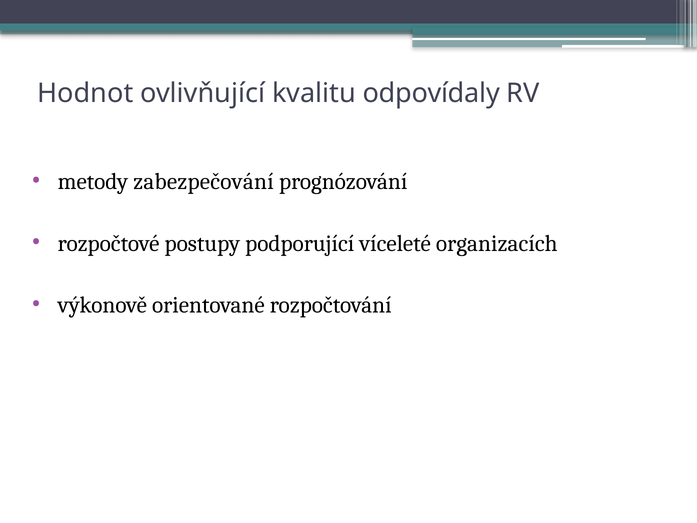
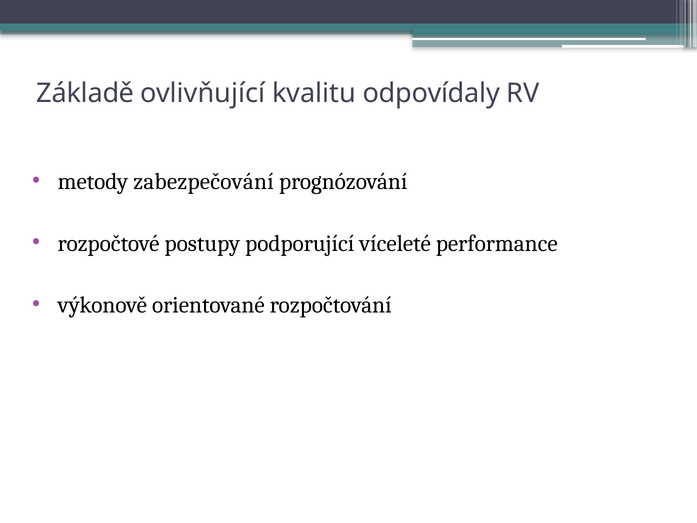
Hodnot: Hodnot -> Základě
organizacích: organizacích -> performance
